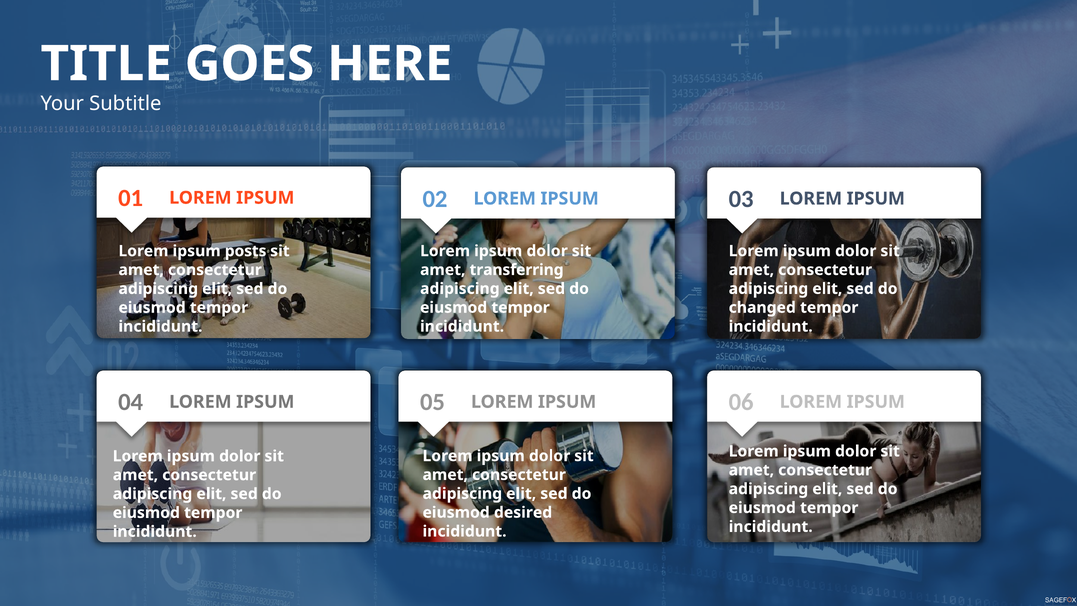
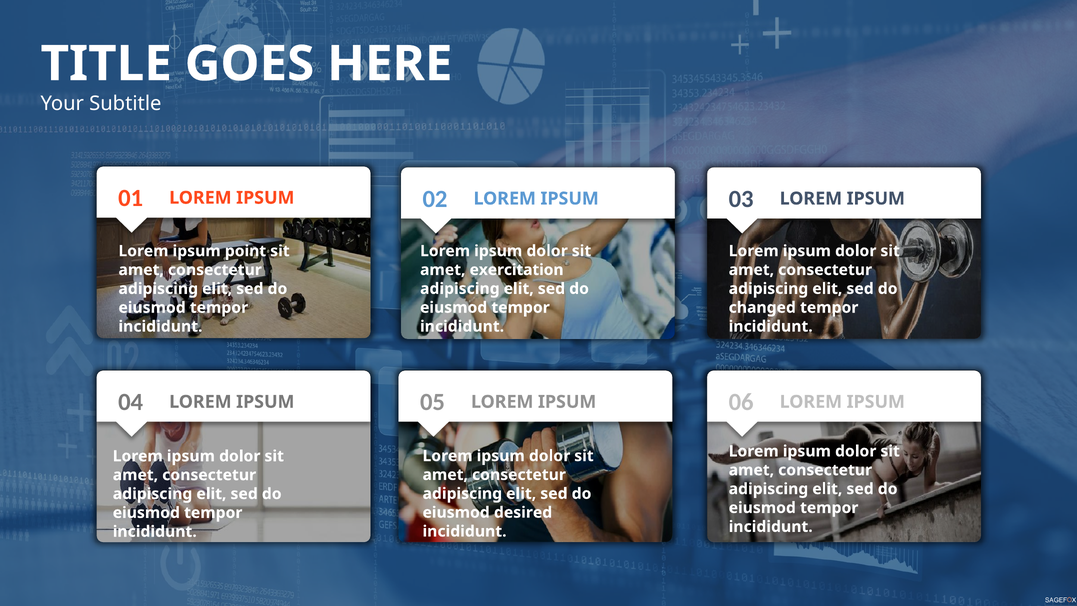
posts: posts -> point
transferring: transferring -> exercitation
